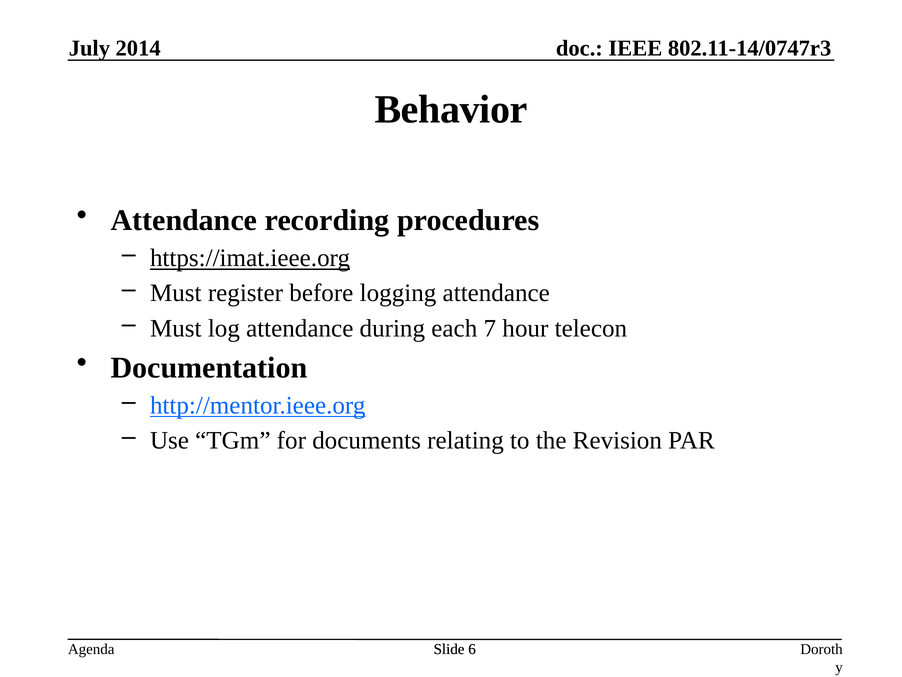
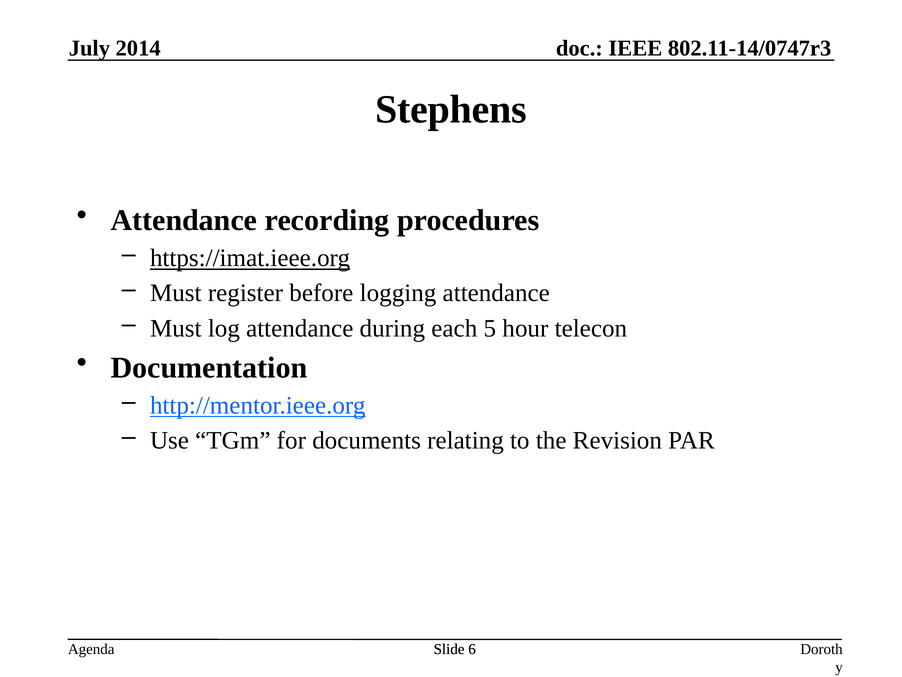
Behavior: Behavior -> Stephens
7: 7 -> 5
